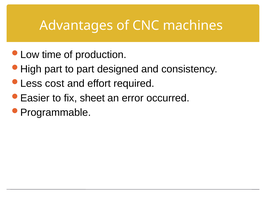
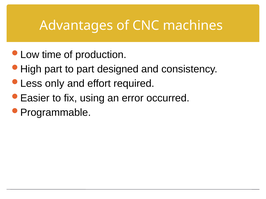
cost: cost -> only
sheet: sheet -> using
